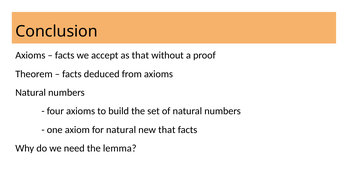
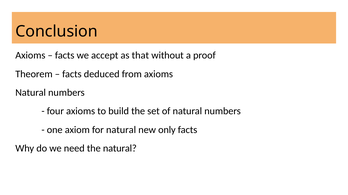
new that: that -> only
the lemma: lemma -> natural
